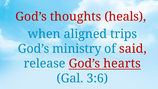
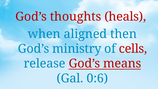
trips: trips -> then
said: said -> cells
hearts: hearts -> means
3:6: 3:6 -> 0:6
